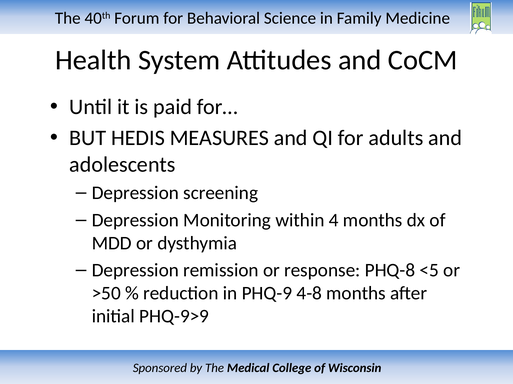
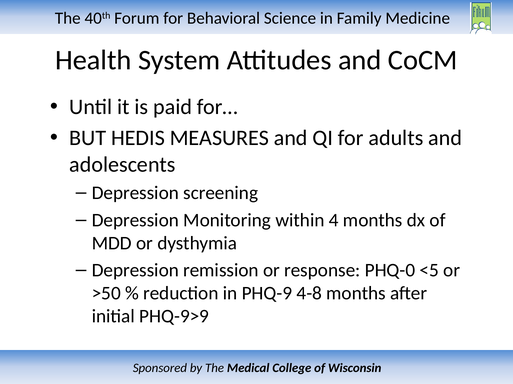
PHQ-8: PHQ-8 -> PHQ-0
